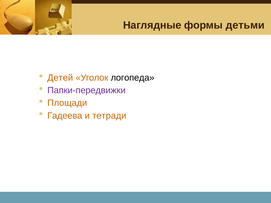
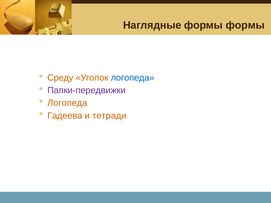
формы детьми: детьми -> формы
Детей: Детей -> Среду
логопеда at (133, 78) colour: black -> blue
Площади at (67, 103): Площади -> Логопеда
